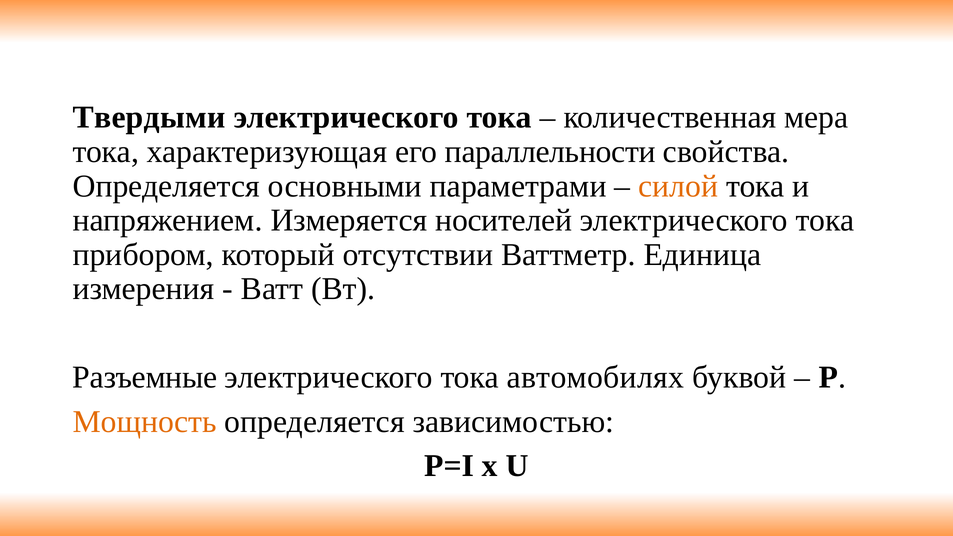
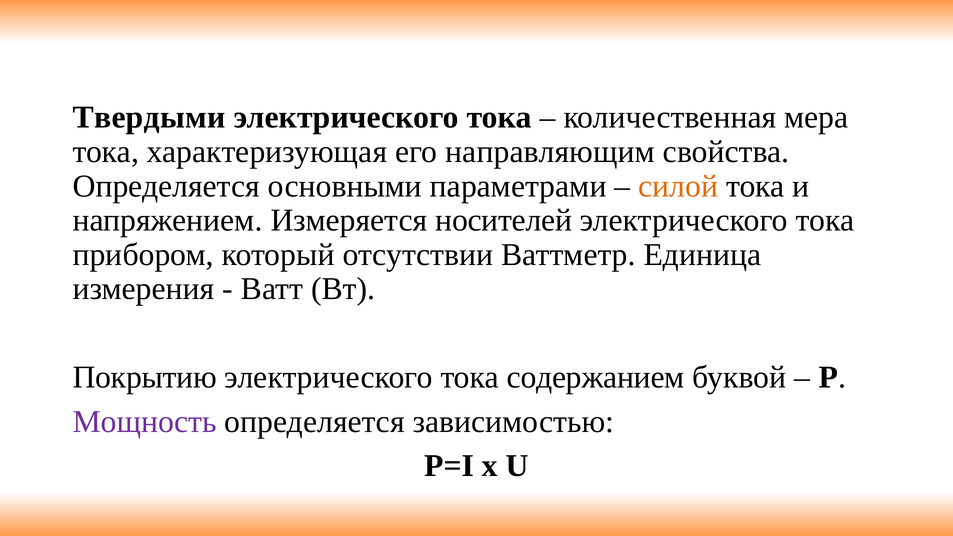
параллельности: параллельности -> направляющим
Разъемные: Разъемные -> Покрытию
автомобилях: автомобилях -> содержанием
Мощность colour: orange -> purple
